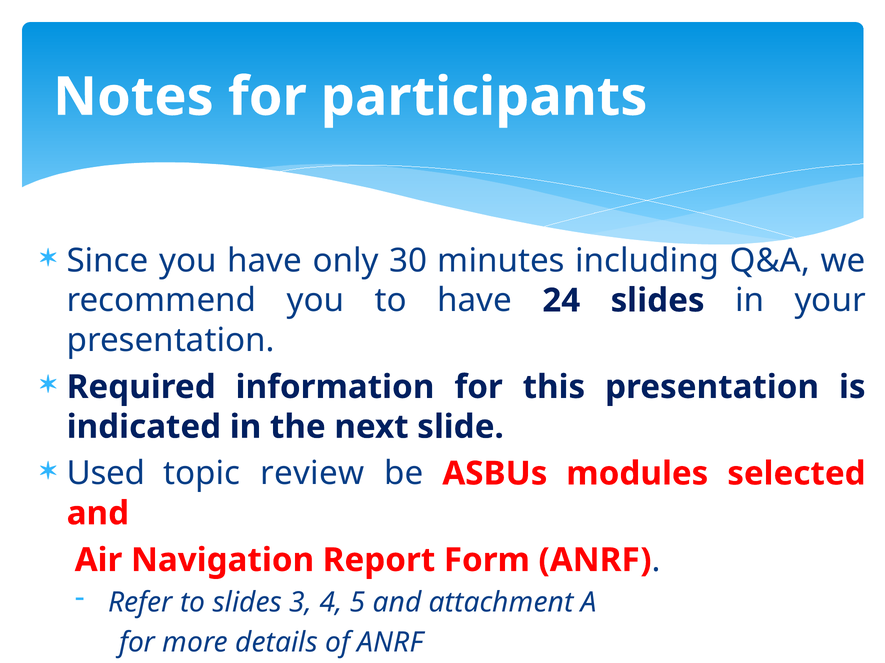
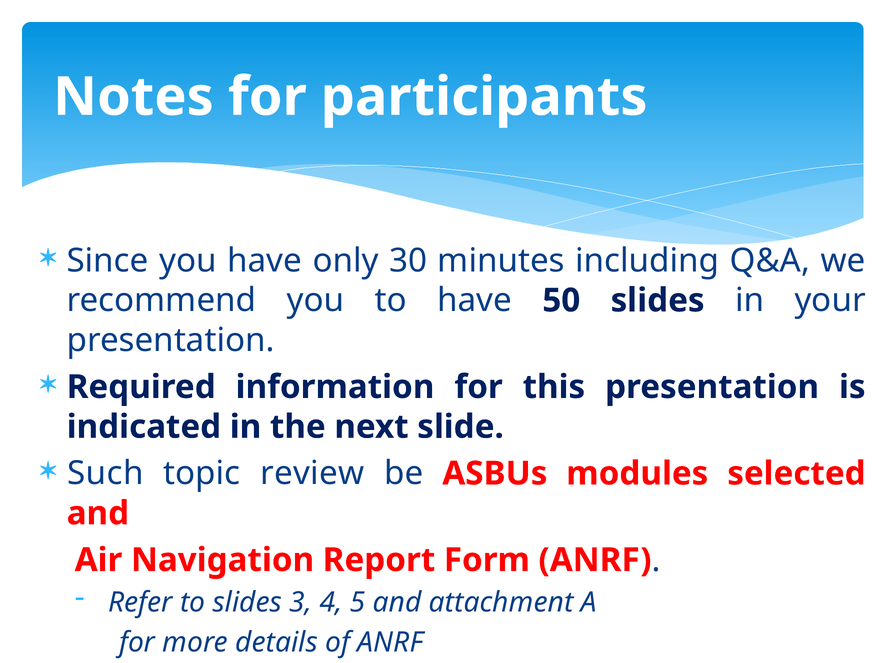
24: 24 -> 50
Used: Used -> Such
